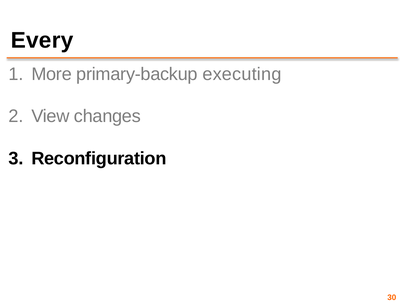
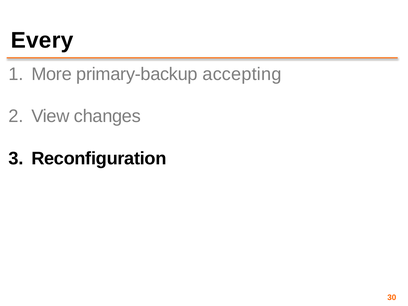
executing: executing -> accepting
